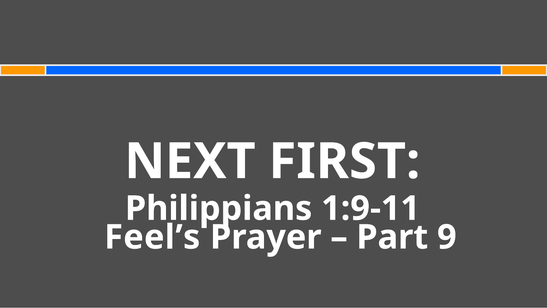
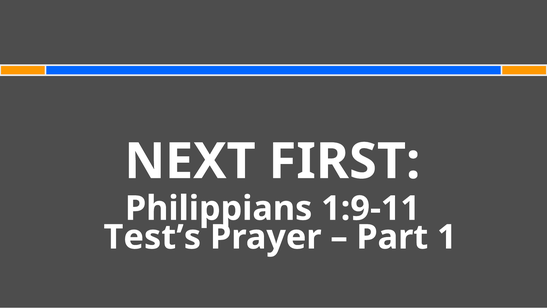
Feel’s: Feel’s -> Test’s
9: 9 -> 1
